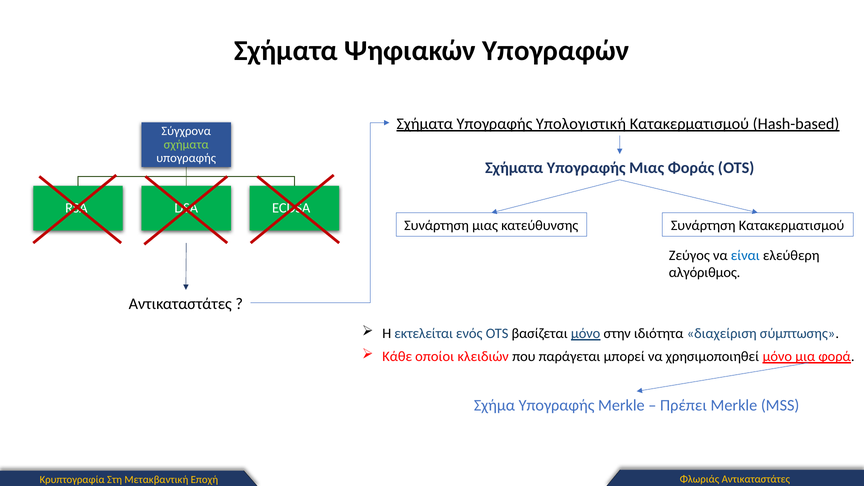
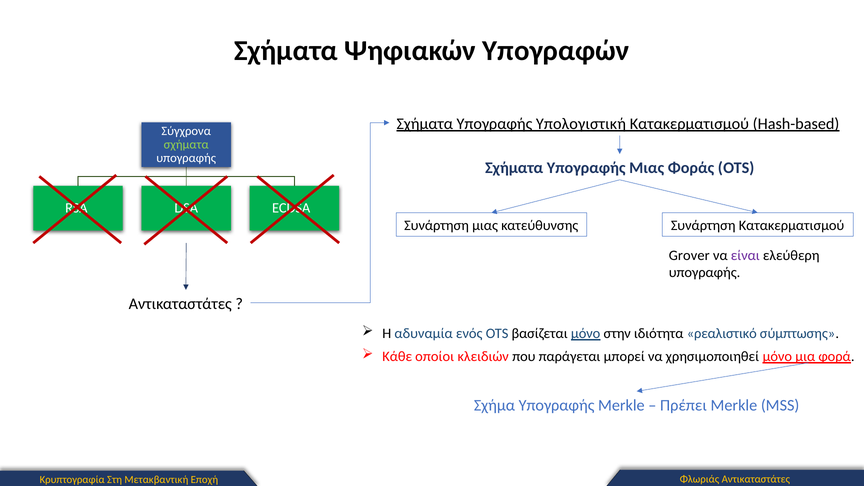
Ζεύγος: Ζεύγος -> Grover
είναι colour: blue -> purple
αλγόριθμος at (705, 273): αλγόριθμος -> υπογραφής
εκτελείται: εκτελείται -> αδυναμία
διαχείριση: διαχείριση -> ρεαλιστικό
